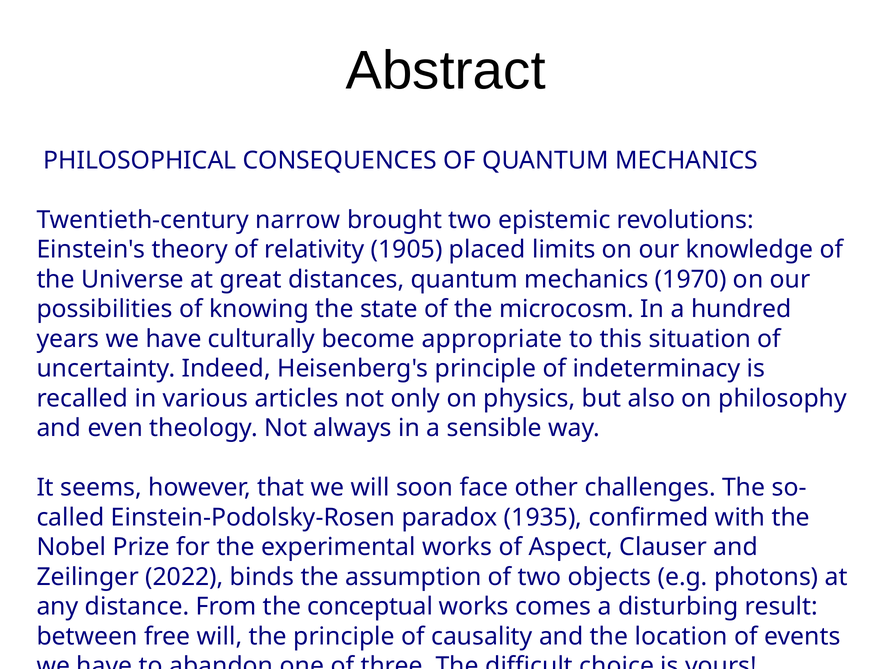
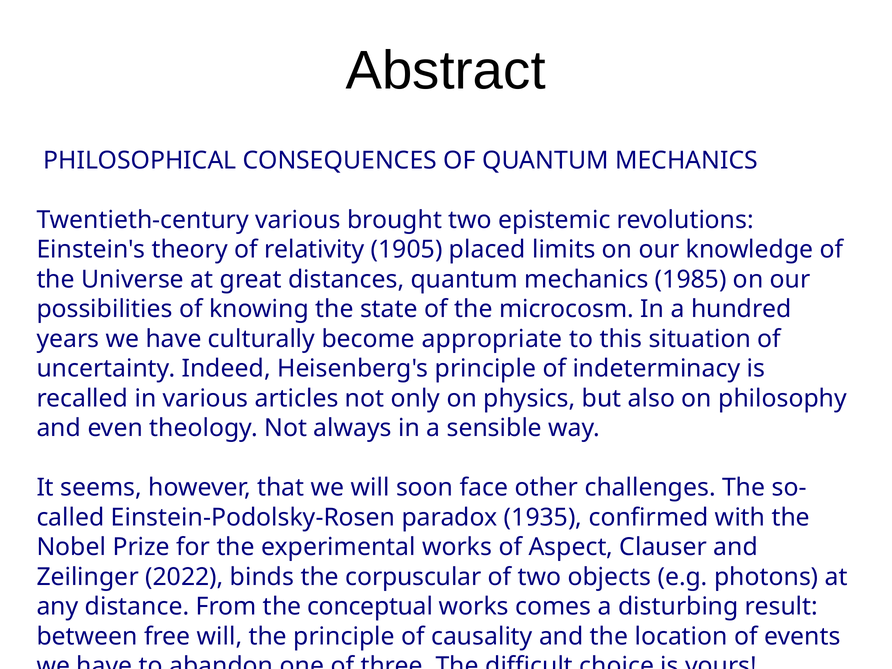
Twentieth-century narrow: narrow -> various
1970: 1970 -> 1985
assumption: assumption -> corpuscular
